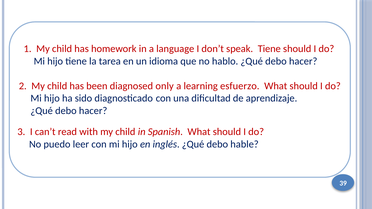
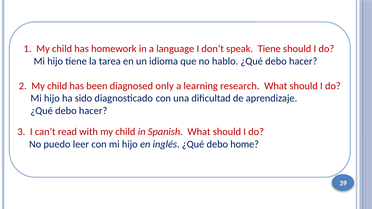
esfuerzo: esfuerzo -> research
hable: hable -> home
